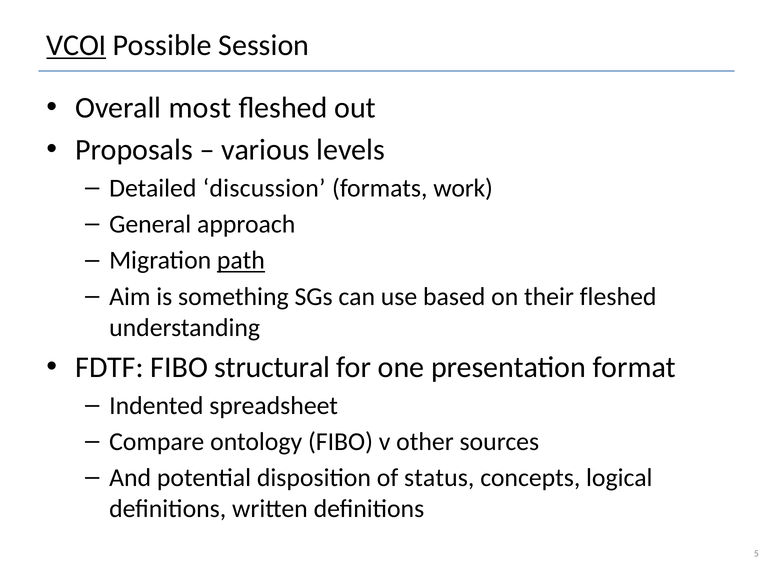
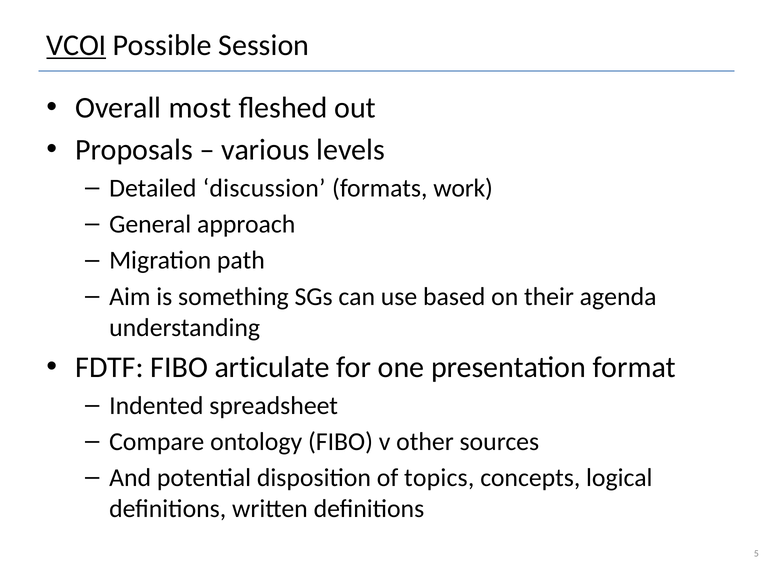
path underline: present -> none
their fleshed: fleshed -> agenda
structural: structural -> articulate
status: status -> topics
